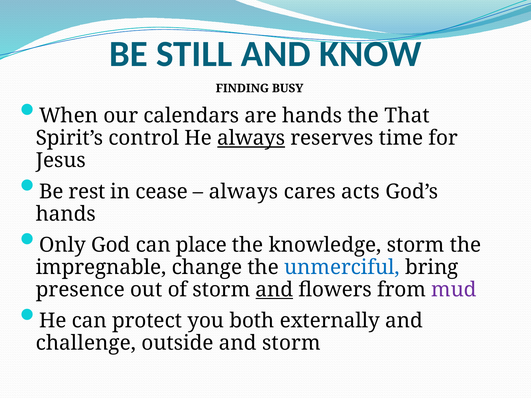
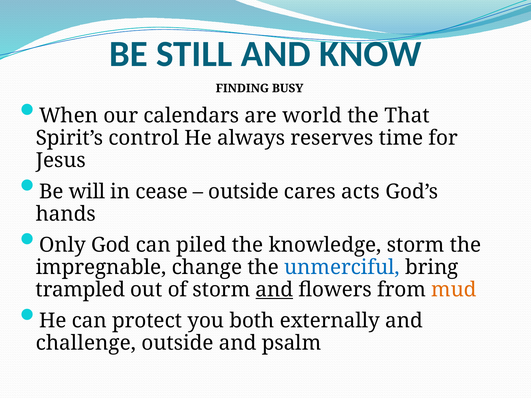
are hands: hands -> world
always at (251, 138) underline: present -> none
rest: rest -> will
always at (243, 192): always -> outside
place: place -> piled
presence: presence -> trampled
mud colour: purple -> orange
and storm: storm -> psalm
